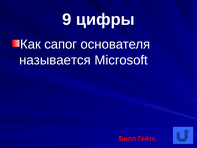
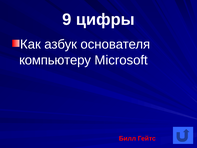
сапог: сапог -> азбук
называется: называется -> компьютеру
